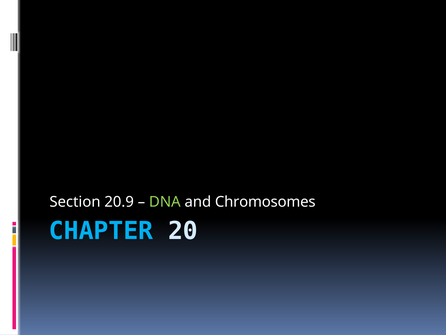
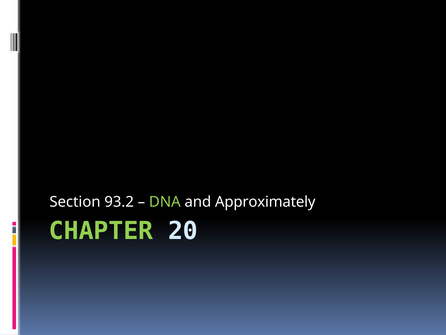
20.9: 20.9 -> 93.2
Chromosomes: Chromosomes -> Approximately
CHAPTER colour: light blue -> light green
